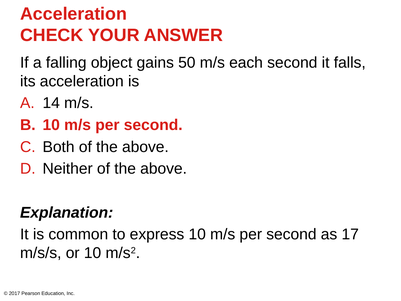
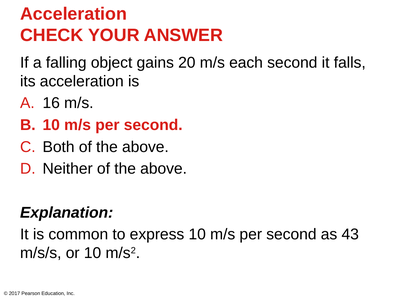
50: 50 -> 20
14: 14 -> 16
17: 17 -> 43
